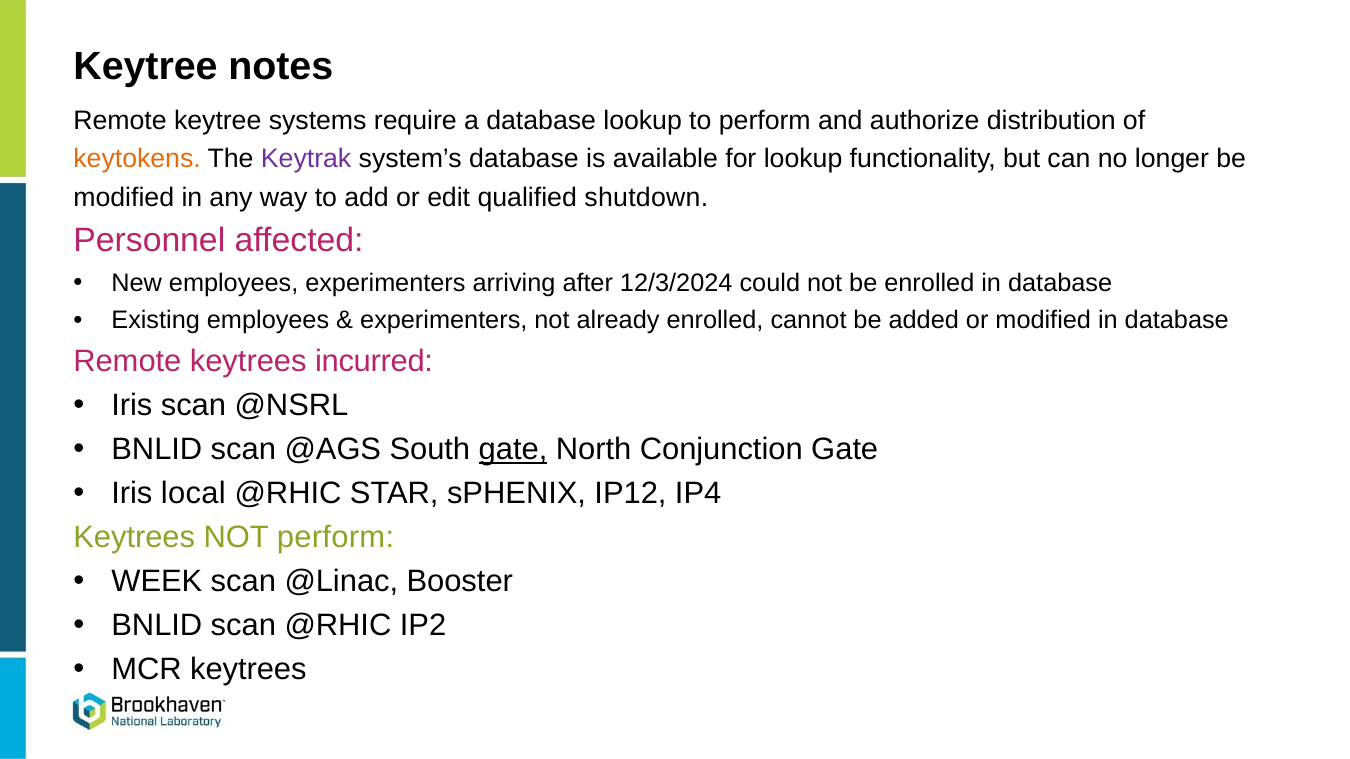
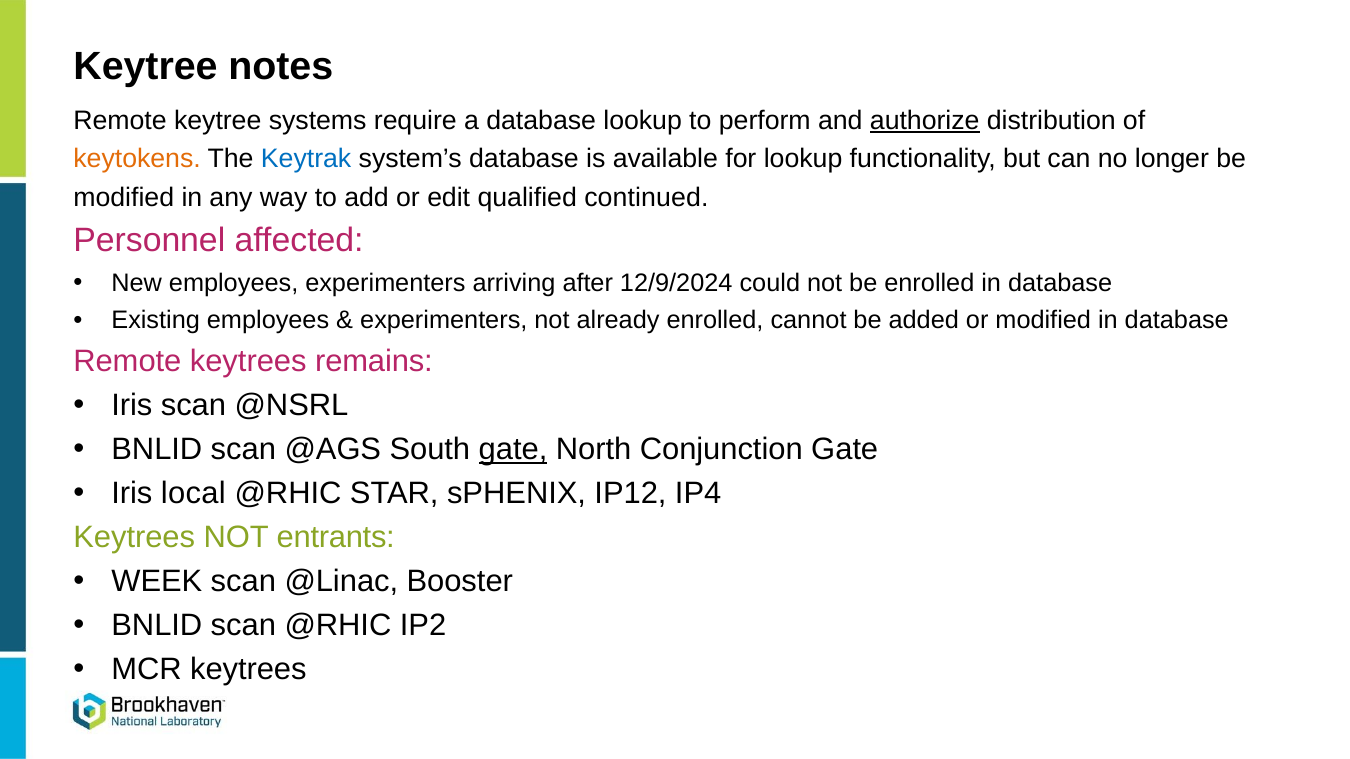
authorize underline: none -> present
Keytrak colour: purple -> blue
shutdown: shutdown -> continued
12/3/2024: 12/3/2024 -> 12/9/2024
incurred: incurred -> remains
NOT perform: perform -> entrants
